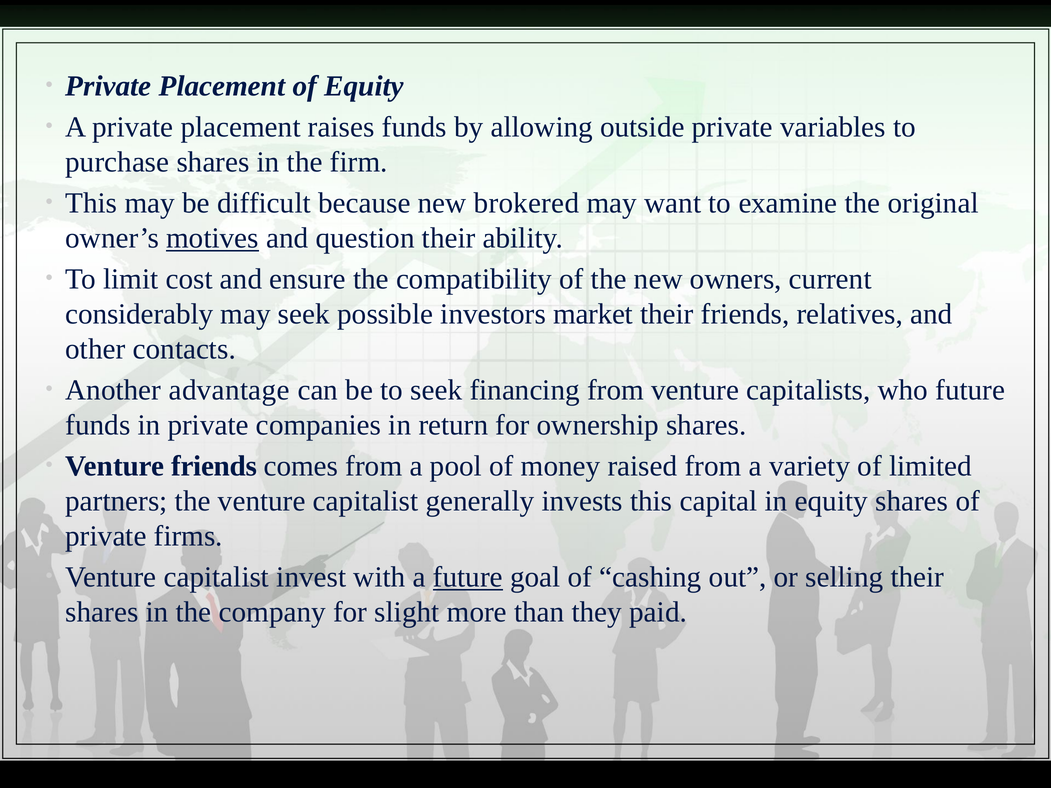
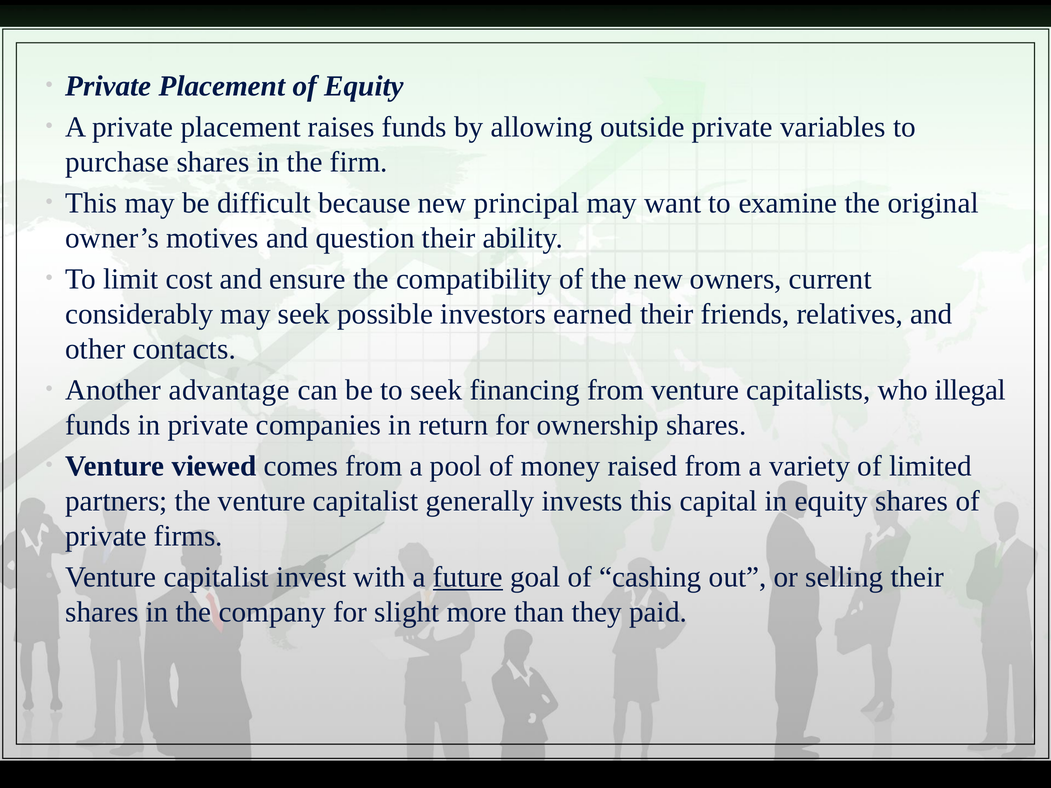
brokered: brokered -> principal
motives underline: present -> none
market: market -> earned
who future: future -> illegal
Venture friends: friends -> viewed
